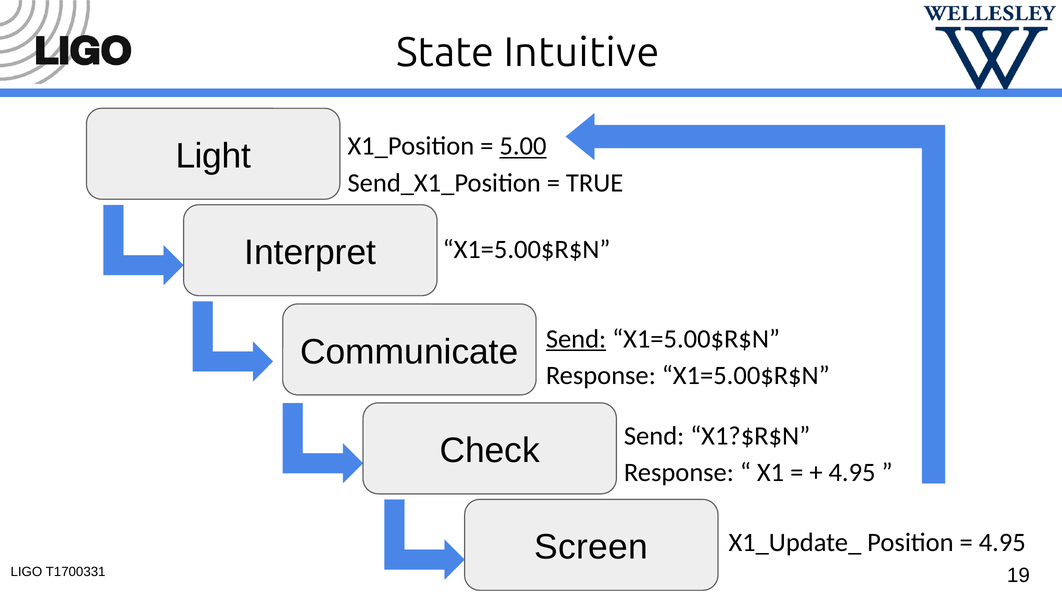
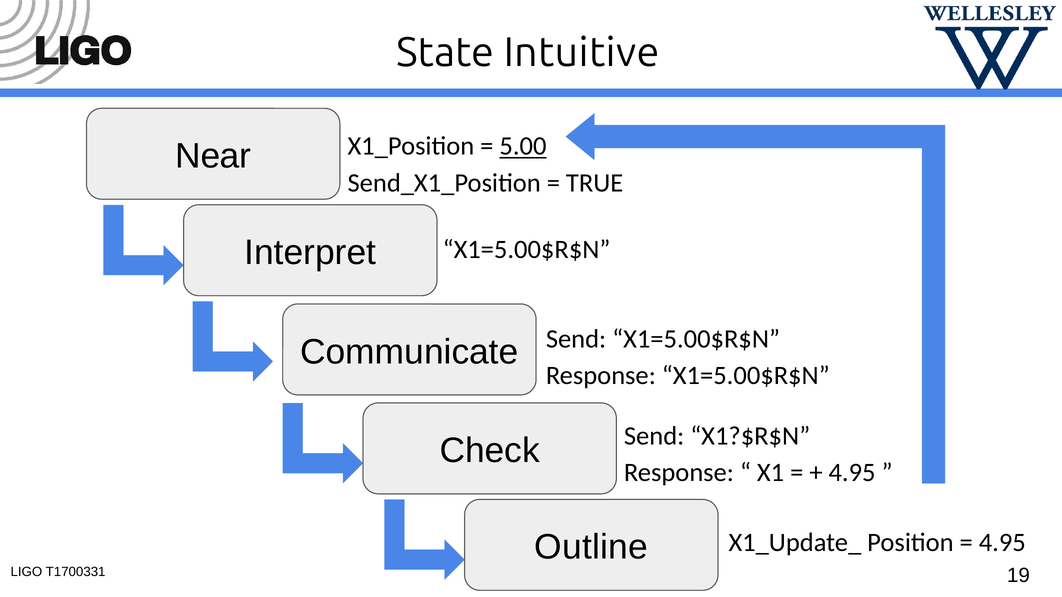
Light: Light -> Near
Send at (576, 339) underline: present -> none
Screen: Screen -> Outline
